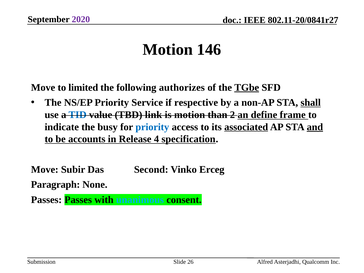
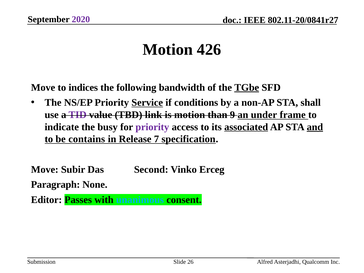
146: 146 -> 426
limited: limited -> indices
authorizes: authorizes -> bandwidth
Service underline: none -> present
respective: respective -> conditions
shall underline: present -> none
TID colour: blue -> purple
2: 2 -> 9
define: define -> under
priority at (152, 127) colour: blue -> purple
accounts: accounts -> contains
4: 4 -> 7
Passes at (46, 200): Passes -> Editor
